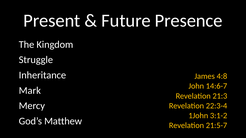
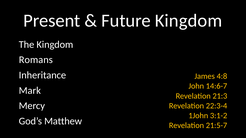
Future Presence: Presence -> Kingdom
Struggle: Struggle -> Romans
